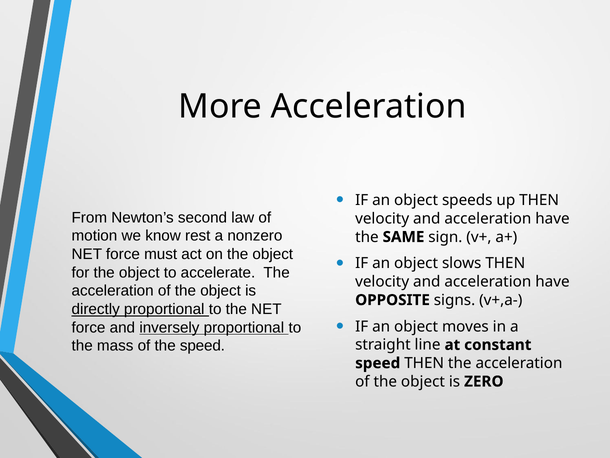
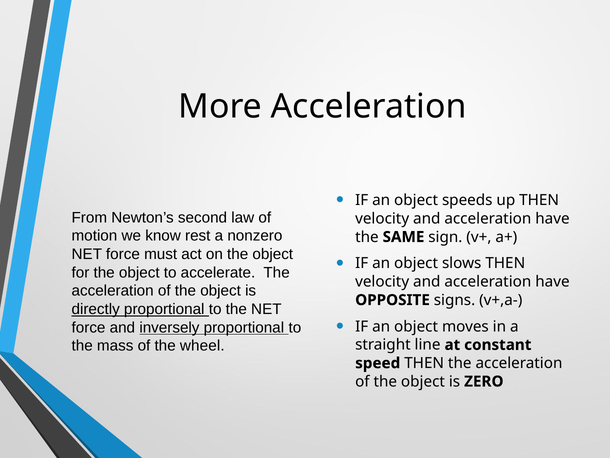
the speed: speed -> wheel
